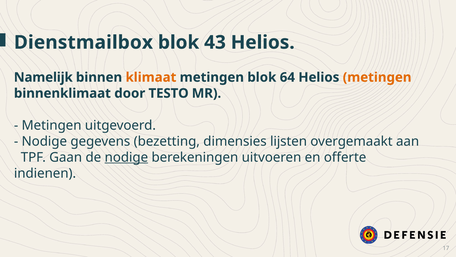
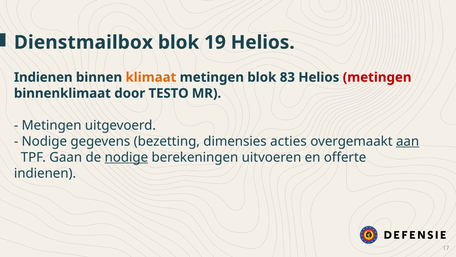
43: 43 -> 19
Namelijk at (43, 77): Namelijk -> Indienen
64: 64 -> 83
metingen at (377, 77) colour: orange -> red
lijsten: lijsten -> acties
aan underline: none -> present
